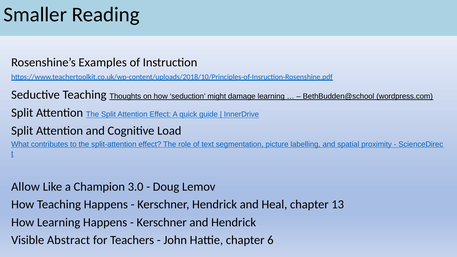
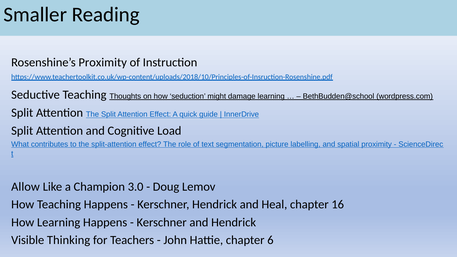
Rosenshine’s Examples: Examples -> Proximity
13: 13 -> 16
Abstract: Abstract -> Thinking
